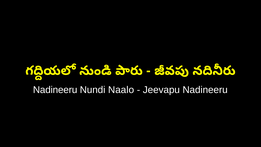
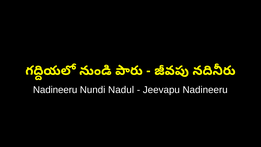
Naalo: Naalo -> Nadul
